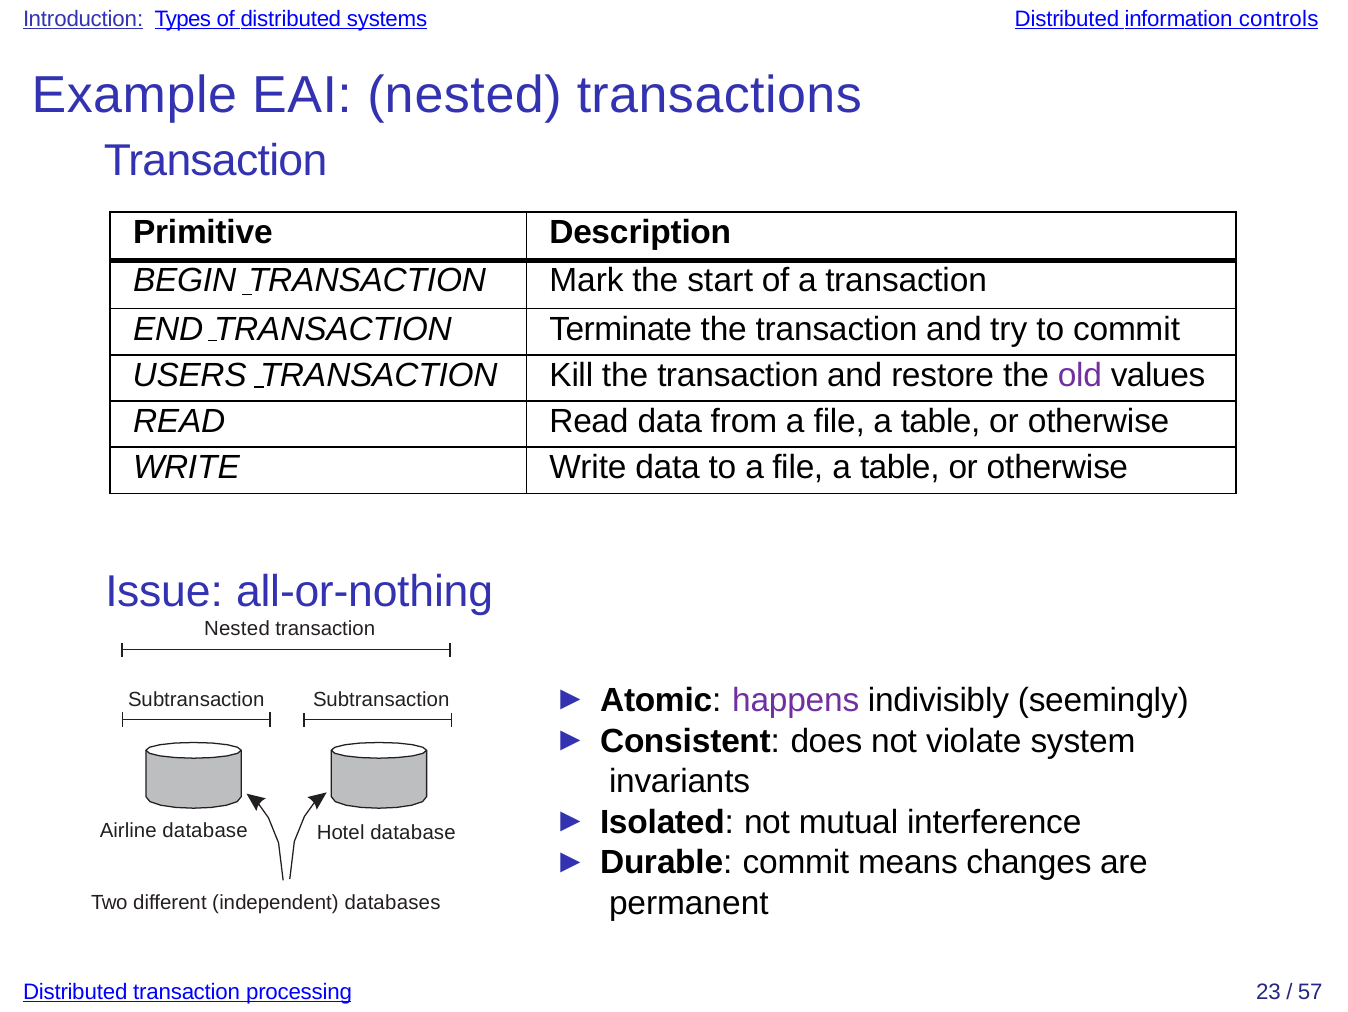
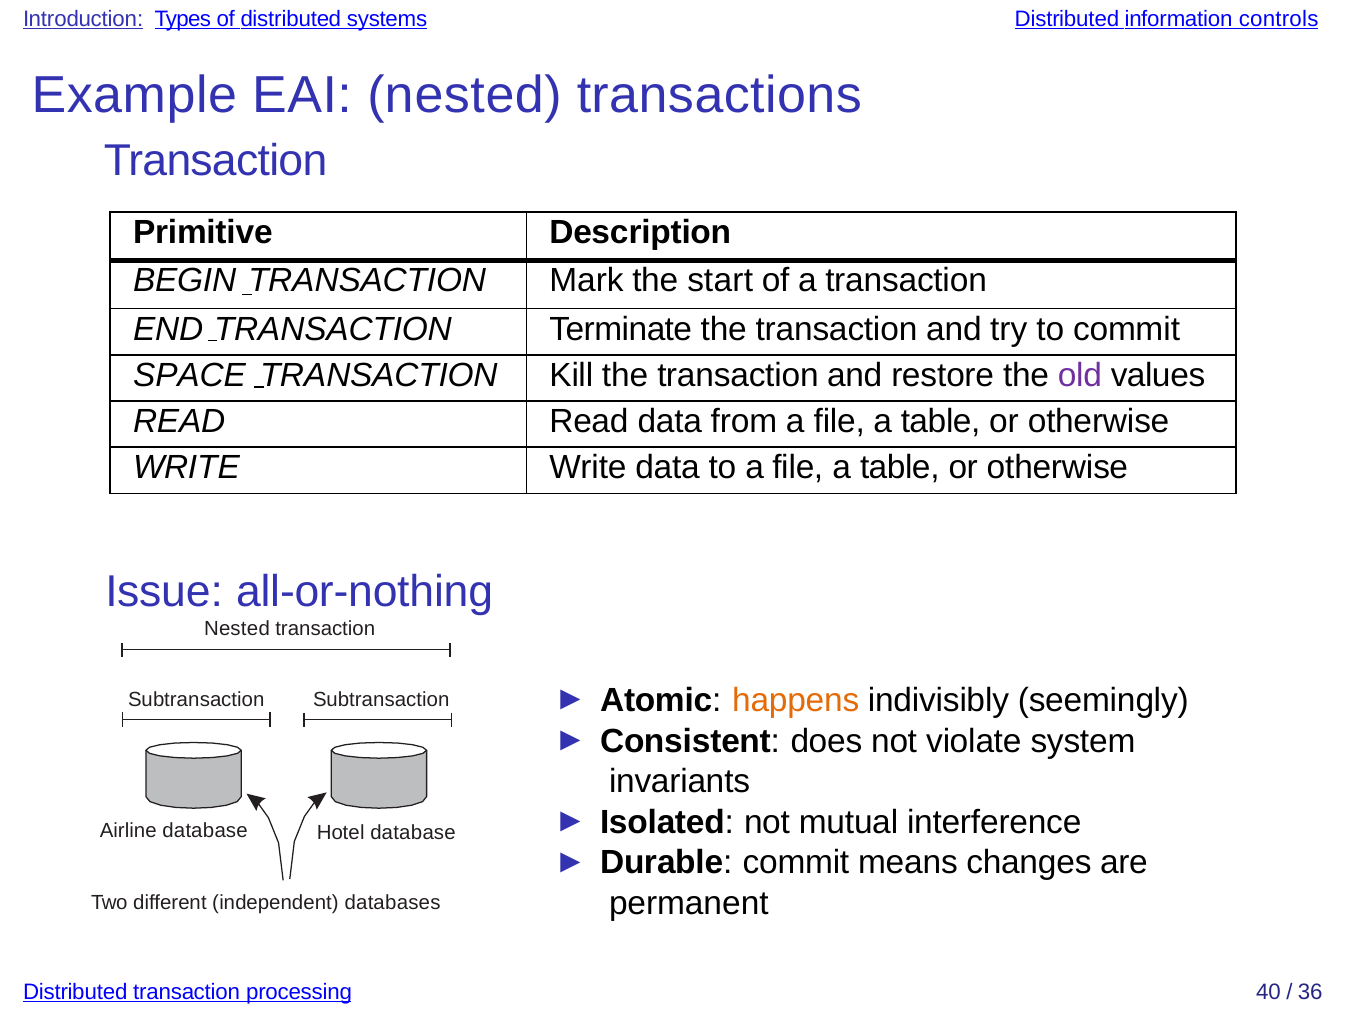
USERS: USERS -> SPACE
happens colour: purple -> orange
23: 23 -> 40
57: 57 -> 36
